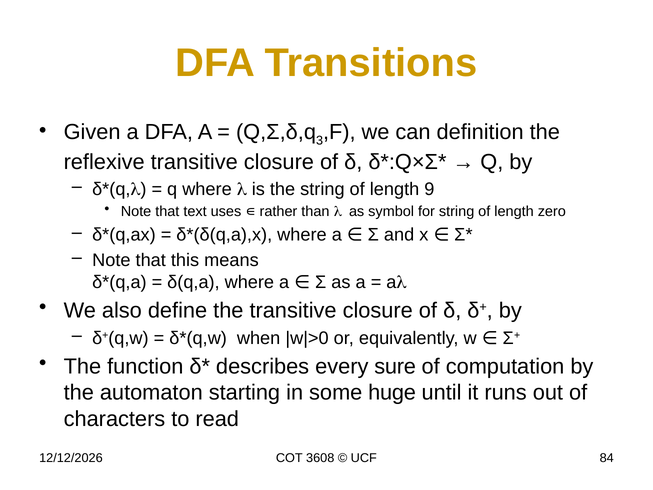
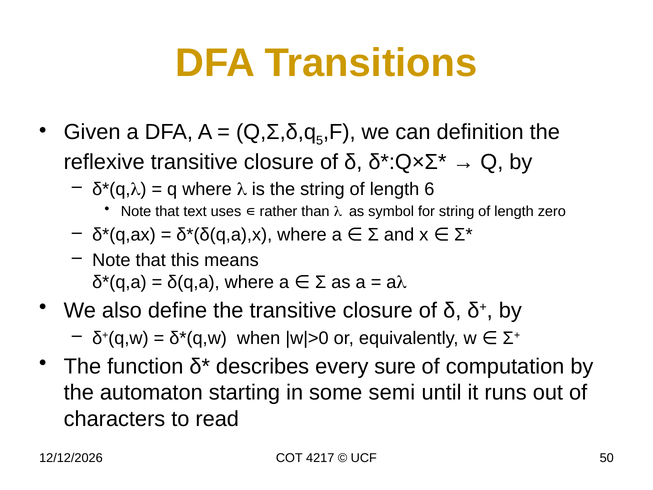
3: 3 -> 5
9: 9 -> 6
huge: huge -> semi
3608: 3608 -> 4217
84: 84 -> 50
